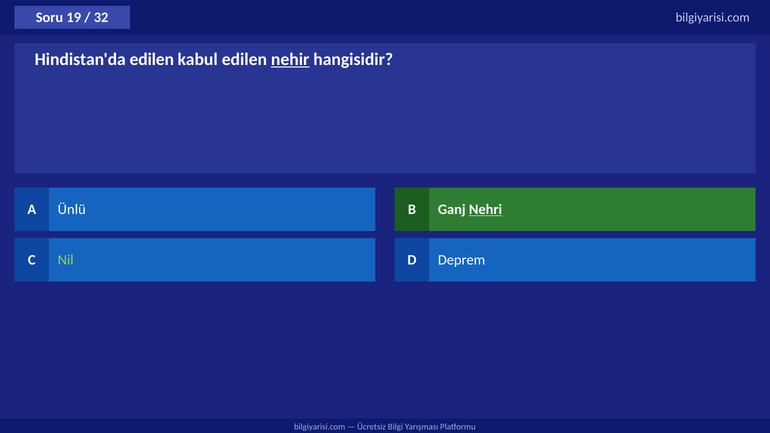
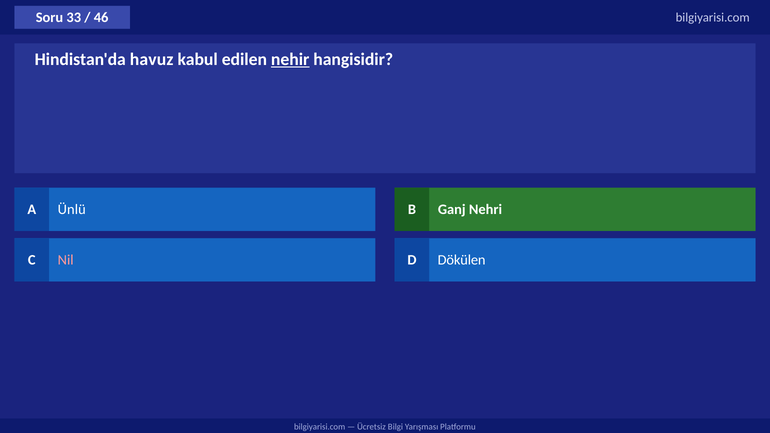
19: 19 -> 33
32: 32 -> 46
Hindistan'da edilen: edilen -> havuz
Nehri underline: present -> none
Nil colour: light green -> pink
Deprem: Deprem -> Dökülen
